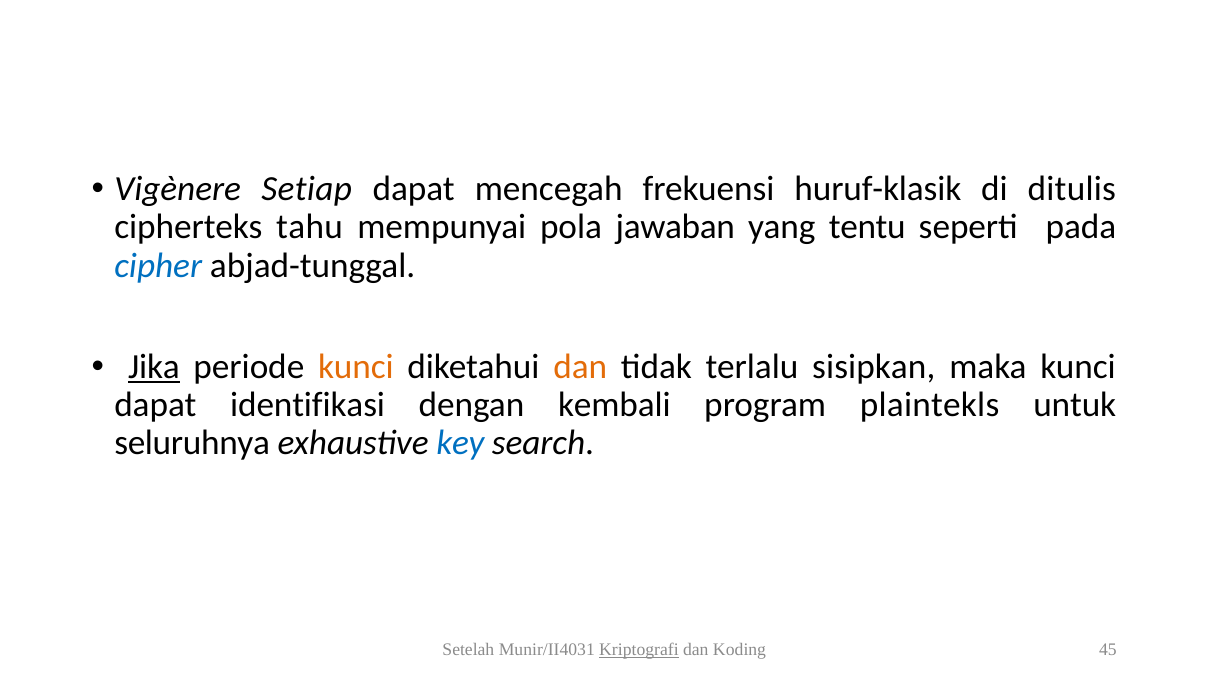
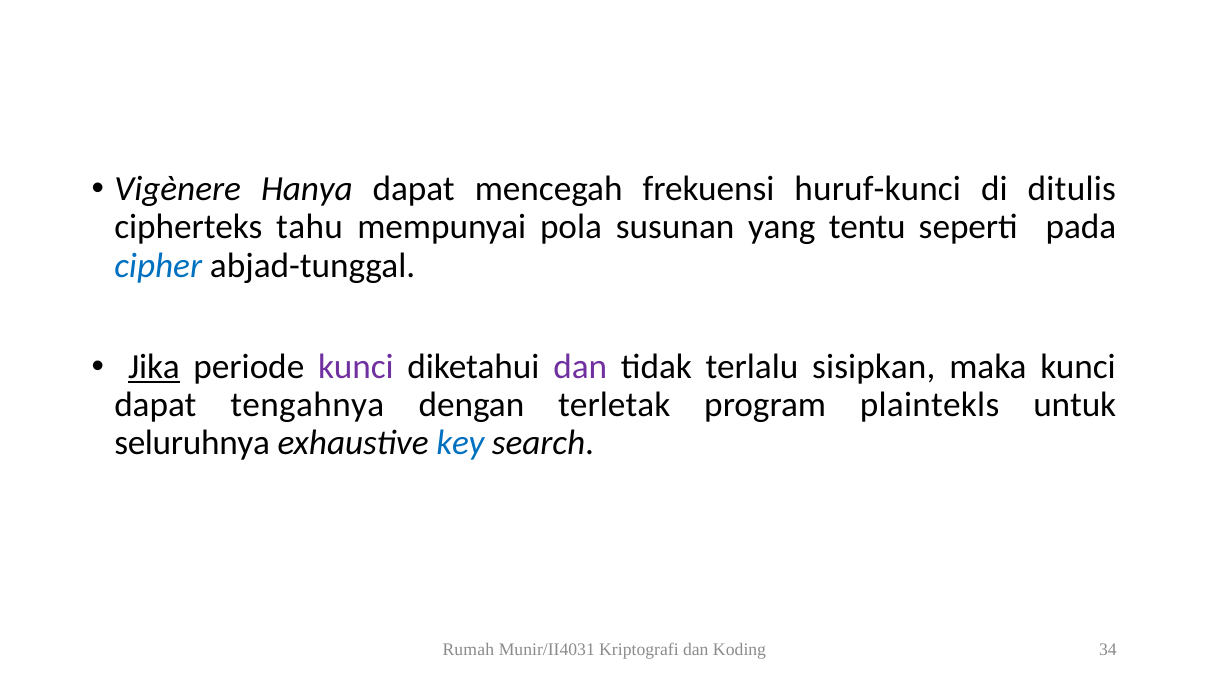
Setiap: Setiap -> Hanya
huruf-klasik: huruf-klasik -> huruf-kunci
jawaban: jawaban -> susunan
kunci at (356, 367) colour: orange -> purple
dan at (580, 367) colour: orange -> purple
identifikasi: identifikasi -> tengahnya
kembali: kembali -> terletak
Setelah: Setelah -> Rumah
Kriptografi underline: present -> none
45: 45 -> 34
